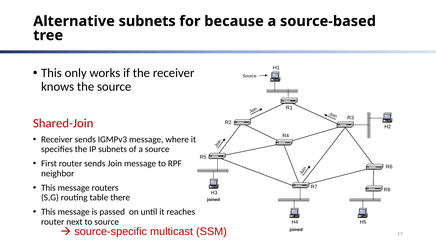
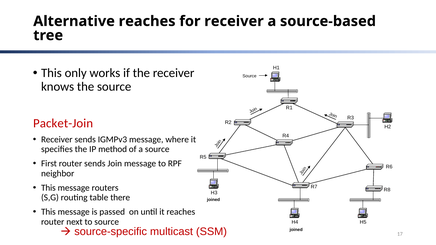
Alternative subnets: subnets -> reaches
for because: because -> receiver
Shared-Join: Shared-Join -> Packet-Join
IP subnets: subnets -> method
